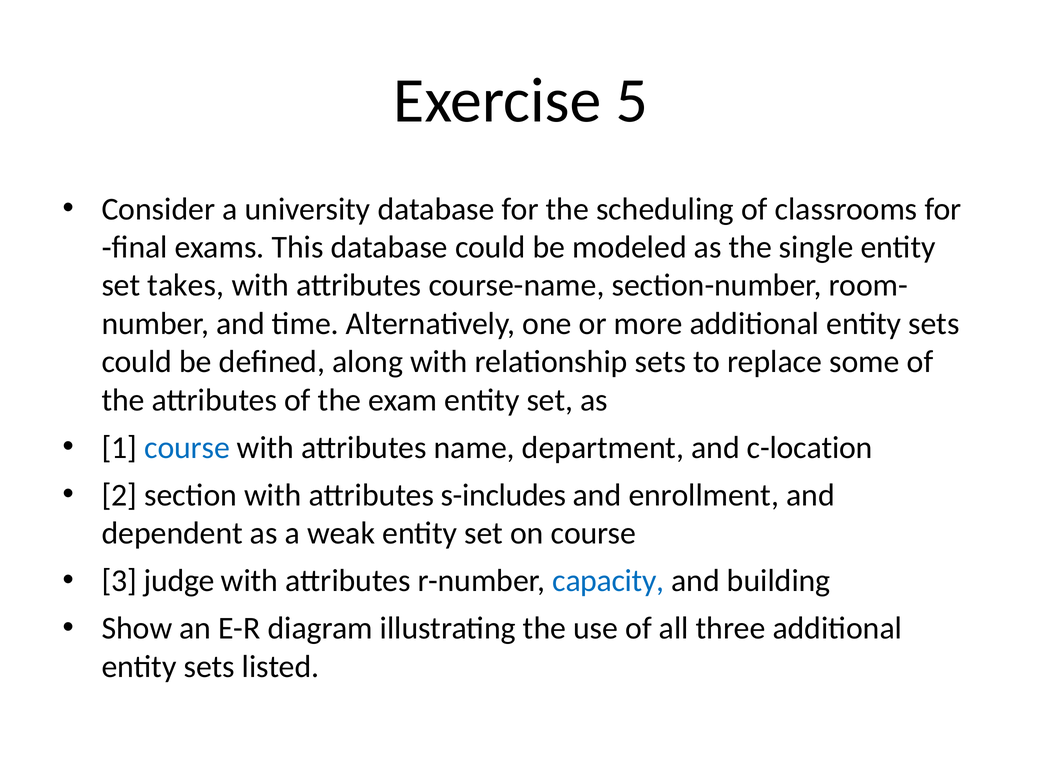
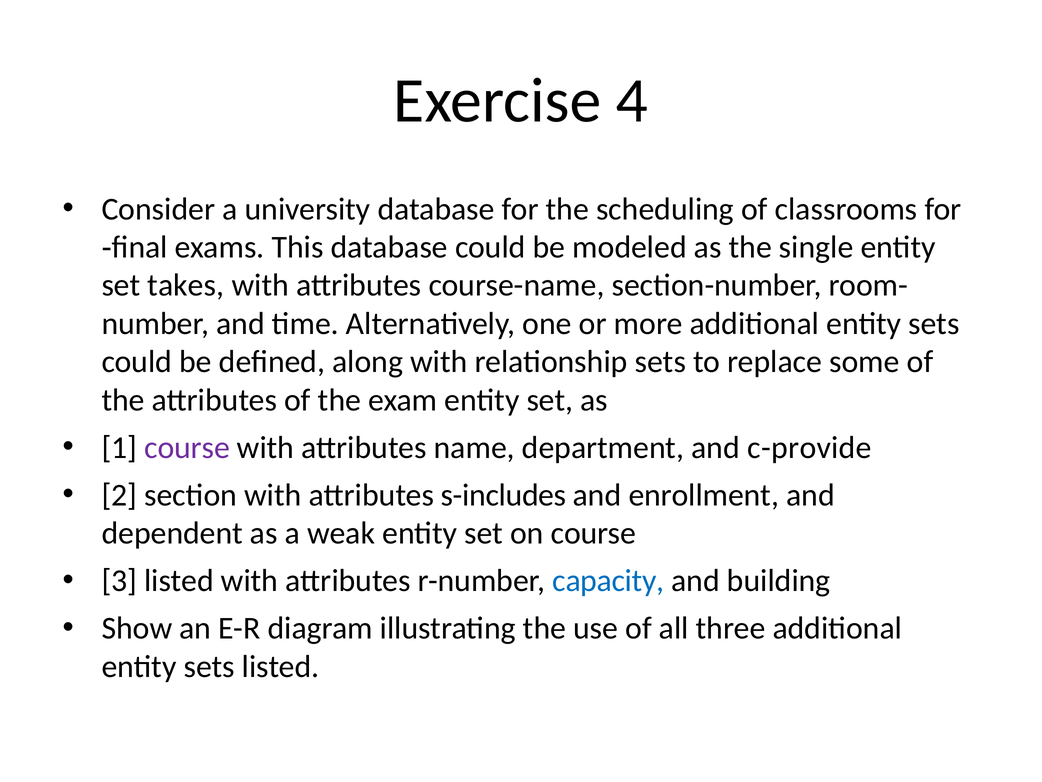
5: 5 -> 4
course at (187, 447) colour: blue -> purple
c-location: c-location -> c-provide
3 judge: judge -> listed
